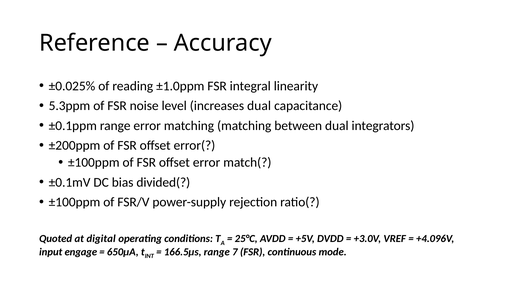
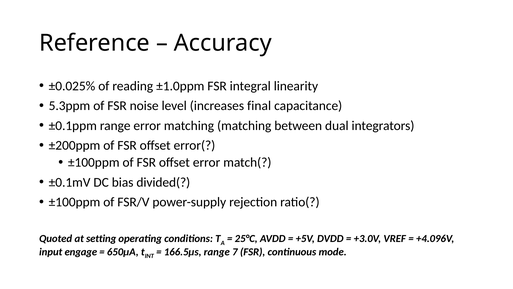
increases dual: dual -> final
digital: digital -> setting
